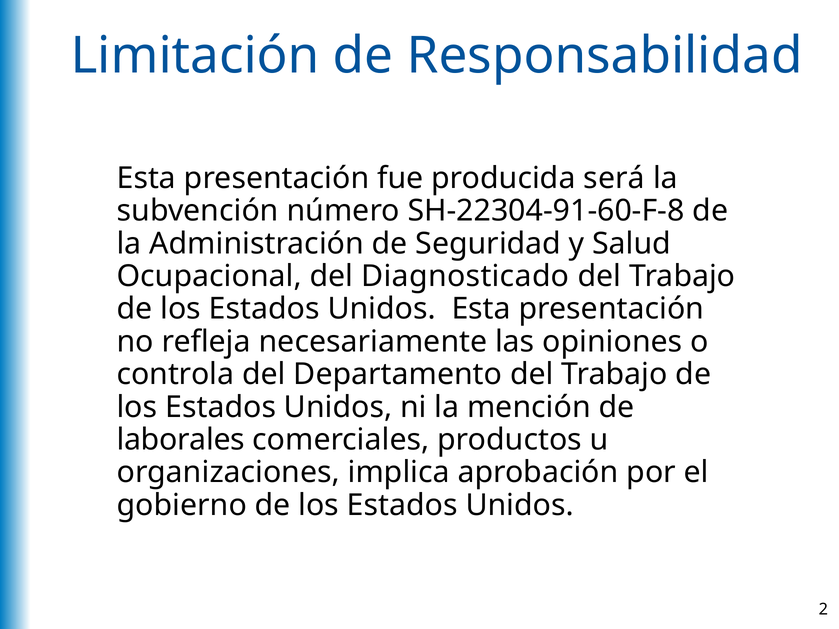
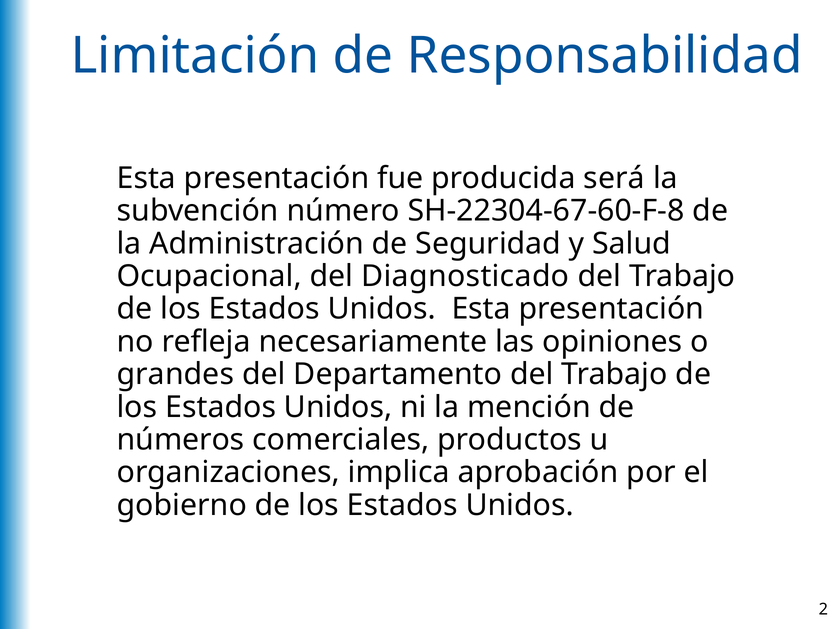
SH-22304-91-60-F-8: SH-22304-91-60-F-8 -> SH-22304-67-60-F-8
controla: controla -> grandes
laborales: laborales -> números
